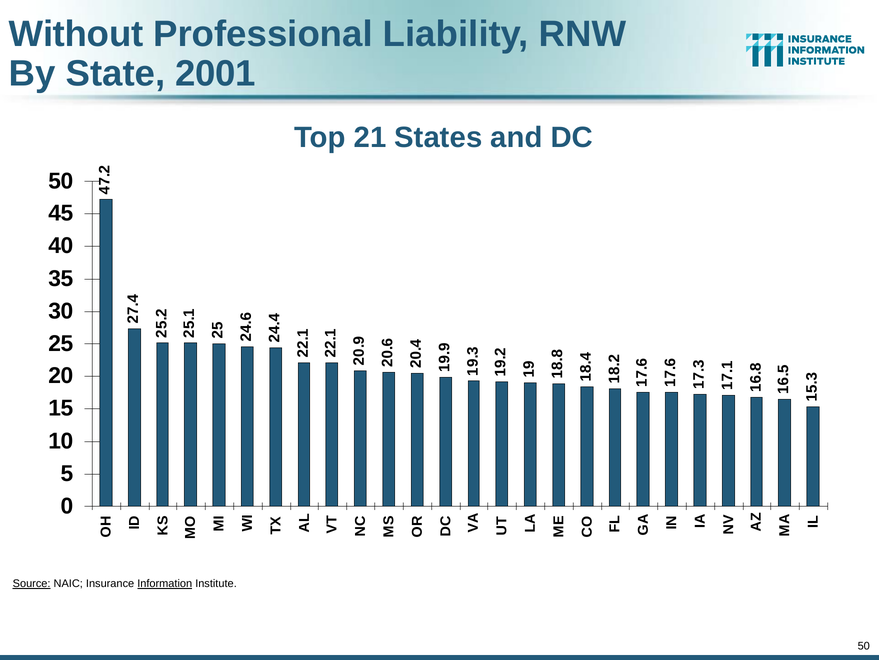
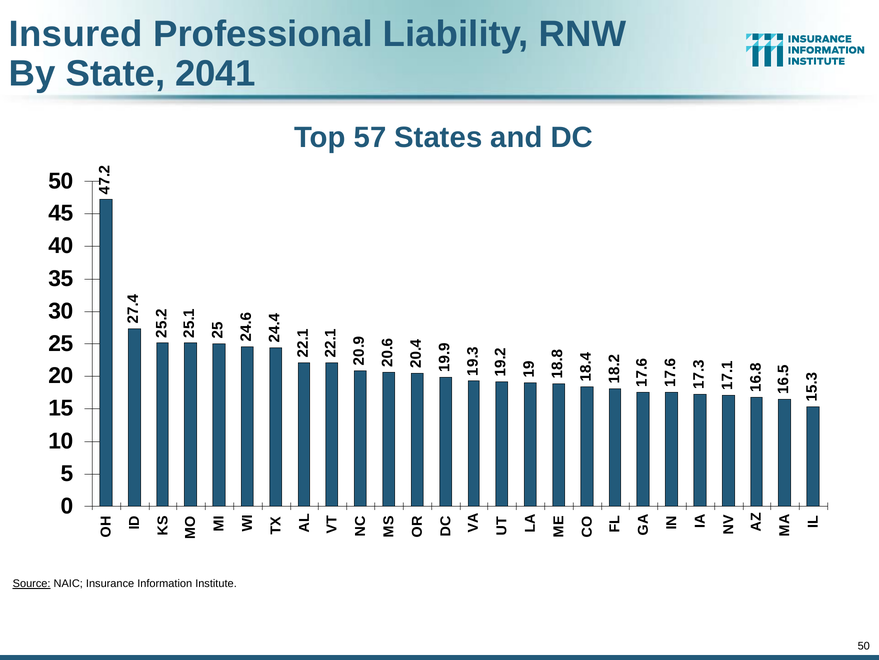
Without: Without -> Insured
2001: 2001 -> 2041
21: 21 -> 57
Information underline: present -> none
